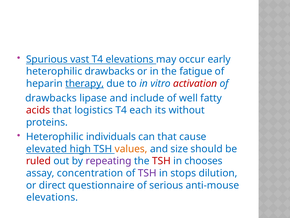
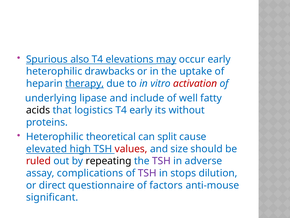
vast: vast -> also
may underline: none -> present
fatigue: fatigue -> uptake
drawbacks at (51, 98): drawbacks -> underlying
acids colour: red -> black
T4 each: each -> early
individuals: individuals -> theoretical
can that: that -> split
values colour: orange -> red
repeating colour: purple -> black
TSH at (161, 161) colour: red -> purple
chooses: chooses -> adverse
concentration: concentration -> complications
serious: serious -> factors
elevations at (52, 197): elevations -> significant
